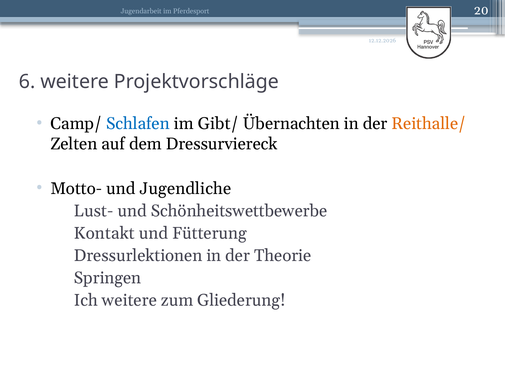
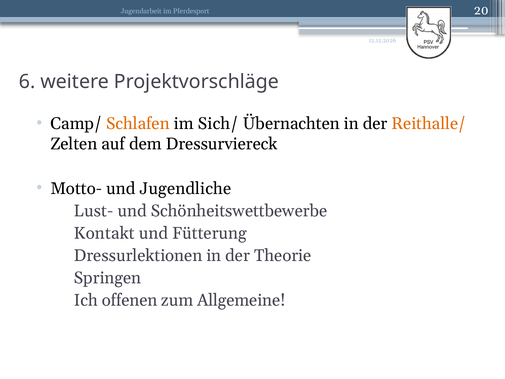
Schlafen colour: blue -> orange
Gibt/: Gibt/ -> Sich/
Ich weitere: weitere -> offenen
Gliederung: Gliederung -> Allgemeine
